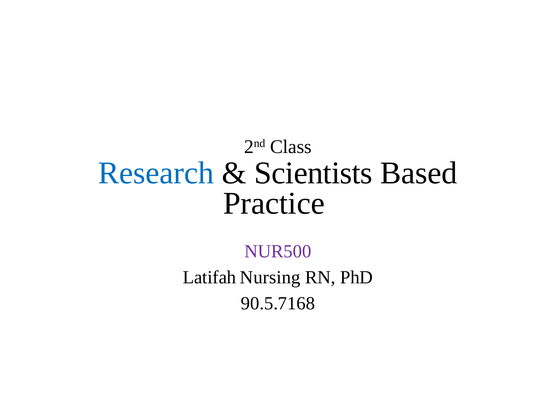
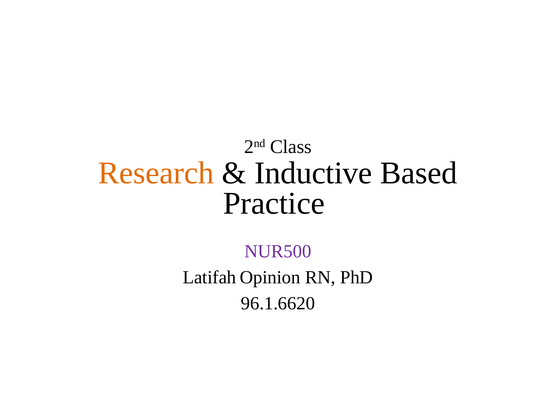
Research colour: blue -> orange
Scientists: Scientists -> Inductive
Nursing: Nursing -> Opinion
90.5.7168: 90.5.7168 -> 96.1.6620
